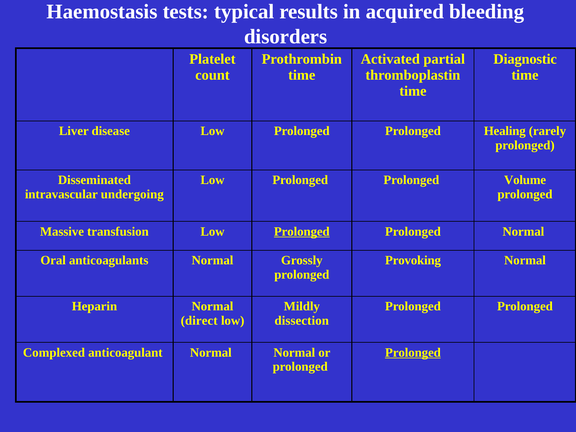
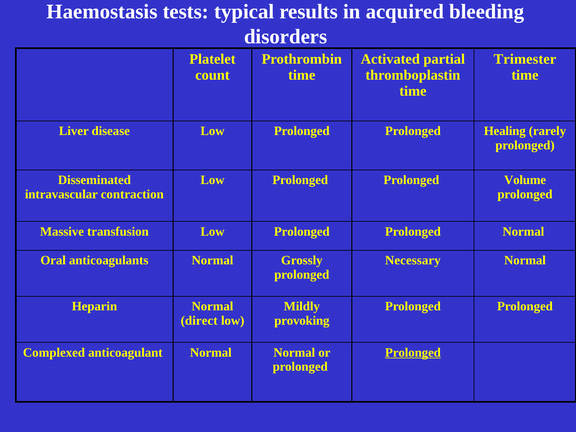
Diagnostic: Diagnostic -> Trimester
undergoing: undergoing -> contraction
Prolonged at (302, 232) underline: present -> none
Provoking: Provoking -> Necessary
dissection: dissection -> provoking
